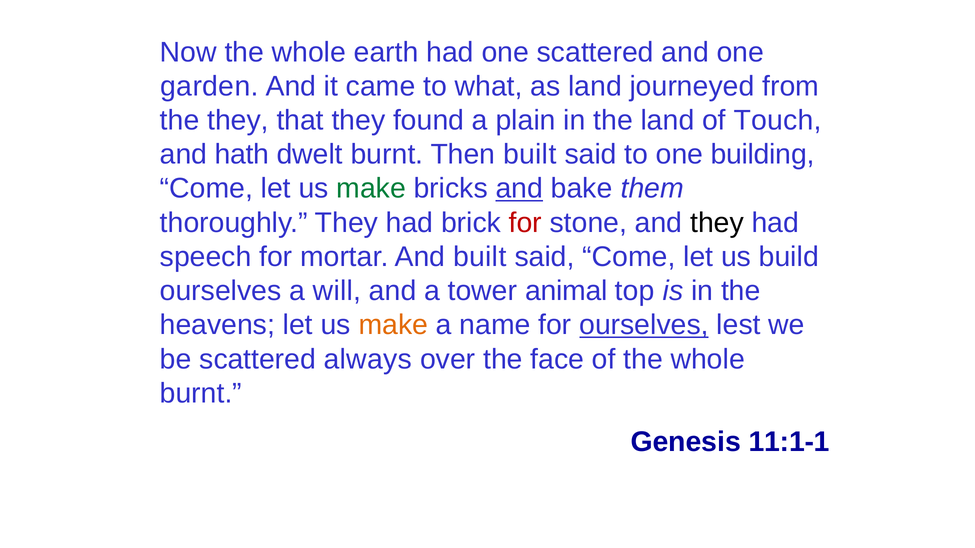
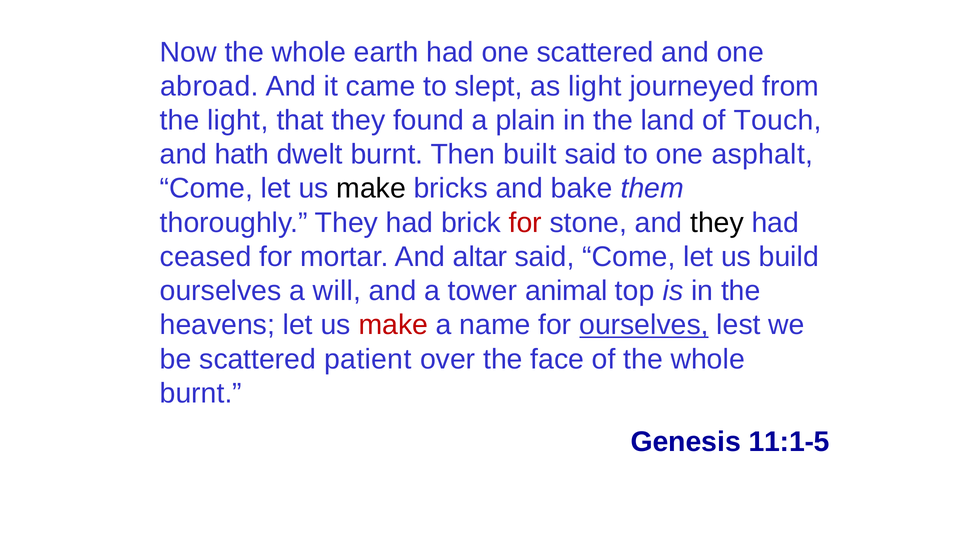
garden: garden -> abroad
what: what -> slept
as land: land -> light
the they: they -> light
building: building -> asphalt
make at (371, 189) colour: green -> black
and at (519, 189) underline: present -> none
speech: speech -> ceased
And built: built -> altar
make at (393, 325) colour: orange -> red
always: always -> patient
11:1-1: 11:1-1 -> 11:1-5
